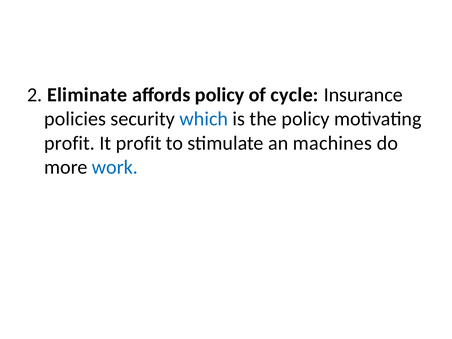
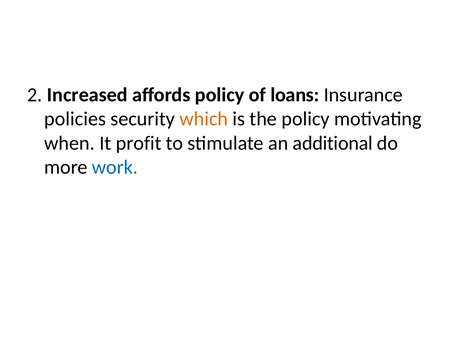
Eliminate: Eliminate -> Increased
cycle: cycle -> loans
which colour: blue -> orange
profit at (70, 143): profit -> when
machines: machines -> additional
